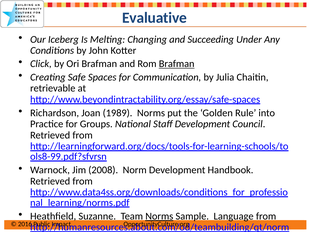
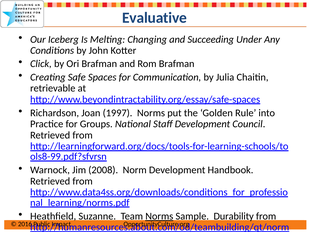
Brafman at (177, 64) underline: present -> none
1989: 1989 -> 1997
Language: Language -> Durability
